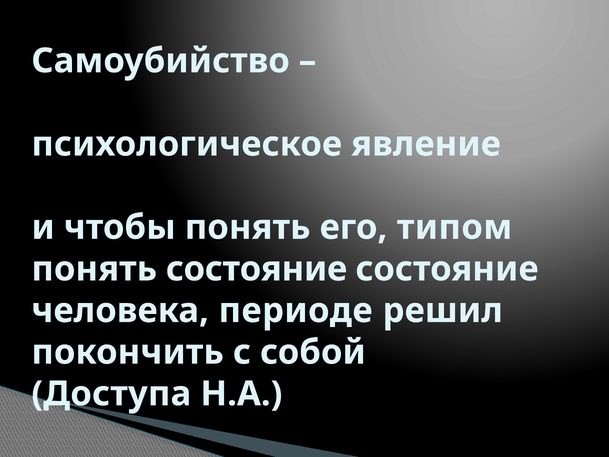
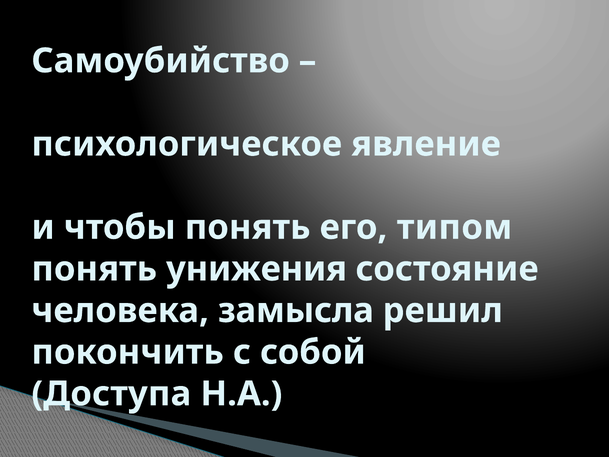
понять состояние: состояние -> унижения
периоде: периоде -> замысла
